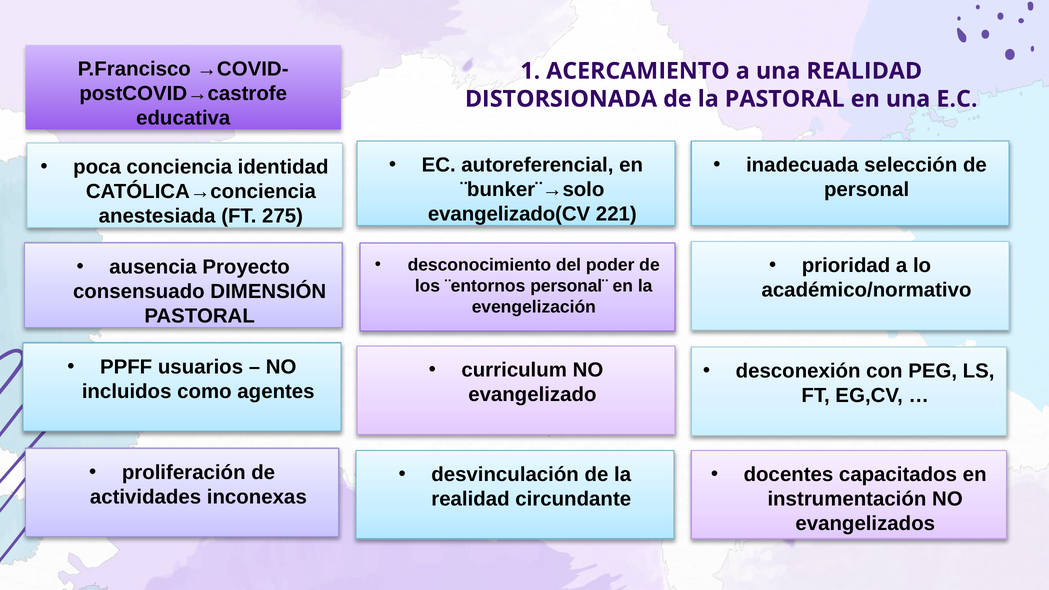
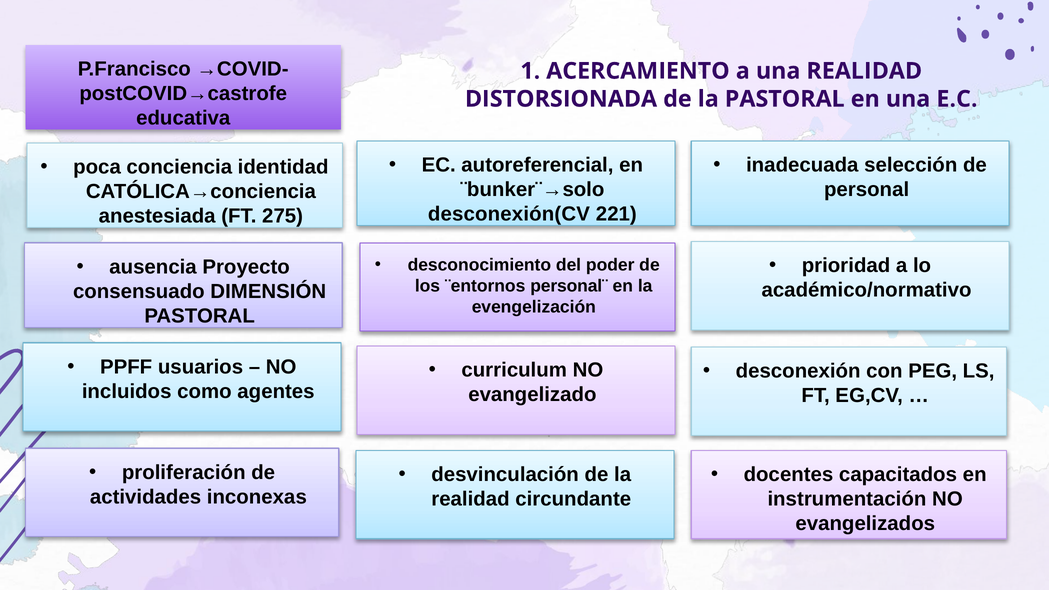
evangelizado(CV: evangelizado(CV -> desconexión(CV
